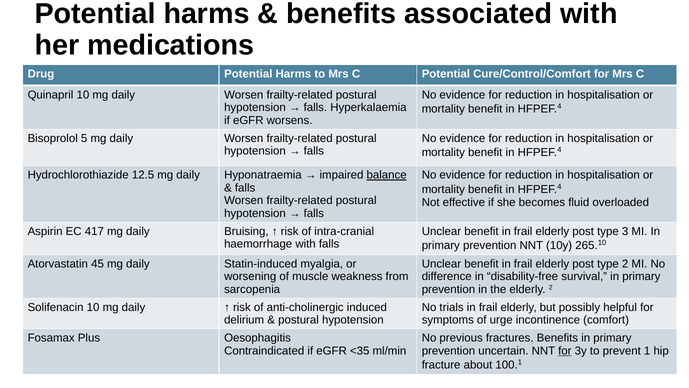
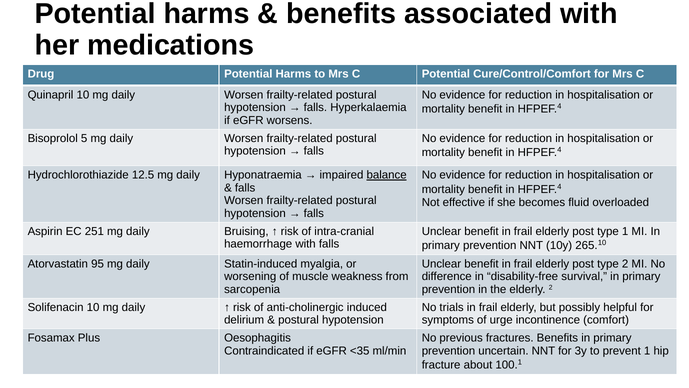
417: 417 -> 251
type 3: 3 -> 1
45: 45 -> 95
for at (565, 350) underline: present -> none
